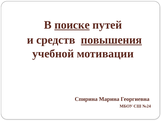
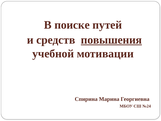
поиске underline: present -> none
